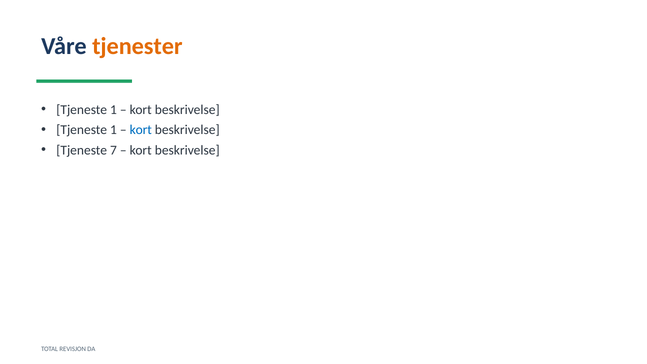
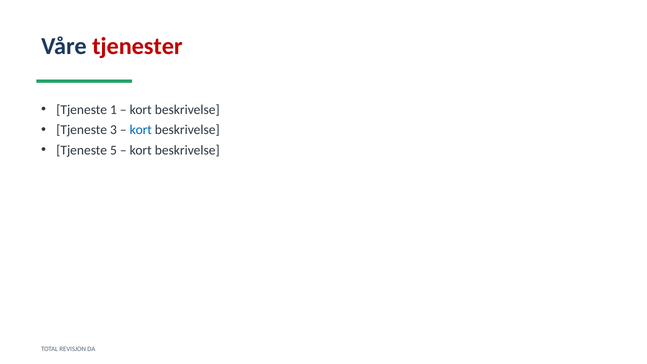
tjenester colour: orange -> red
1 at (113, 130): 1 -> 3
7: 7 -> 5
